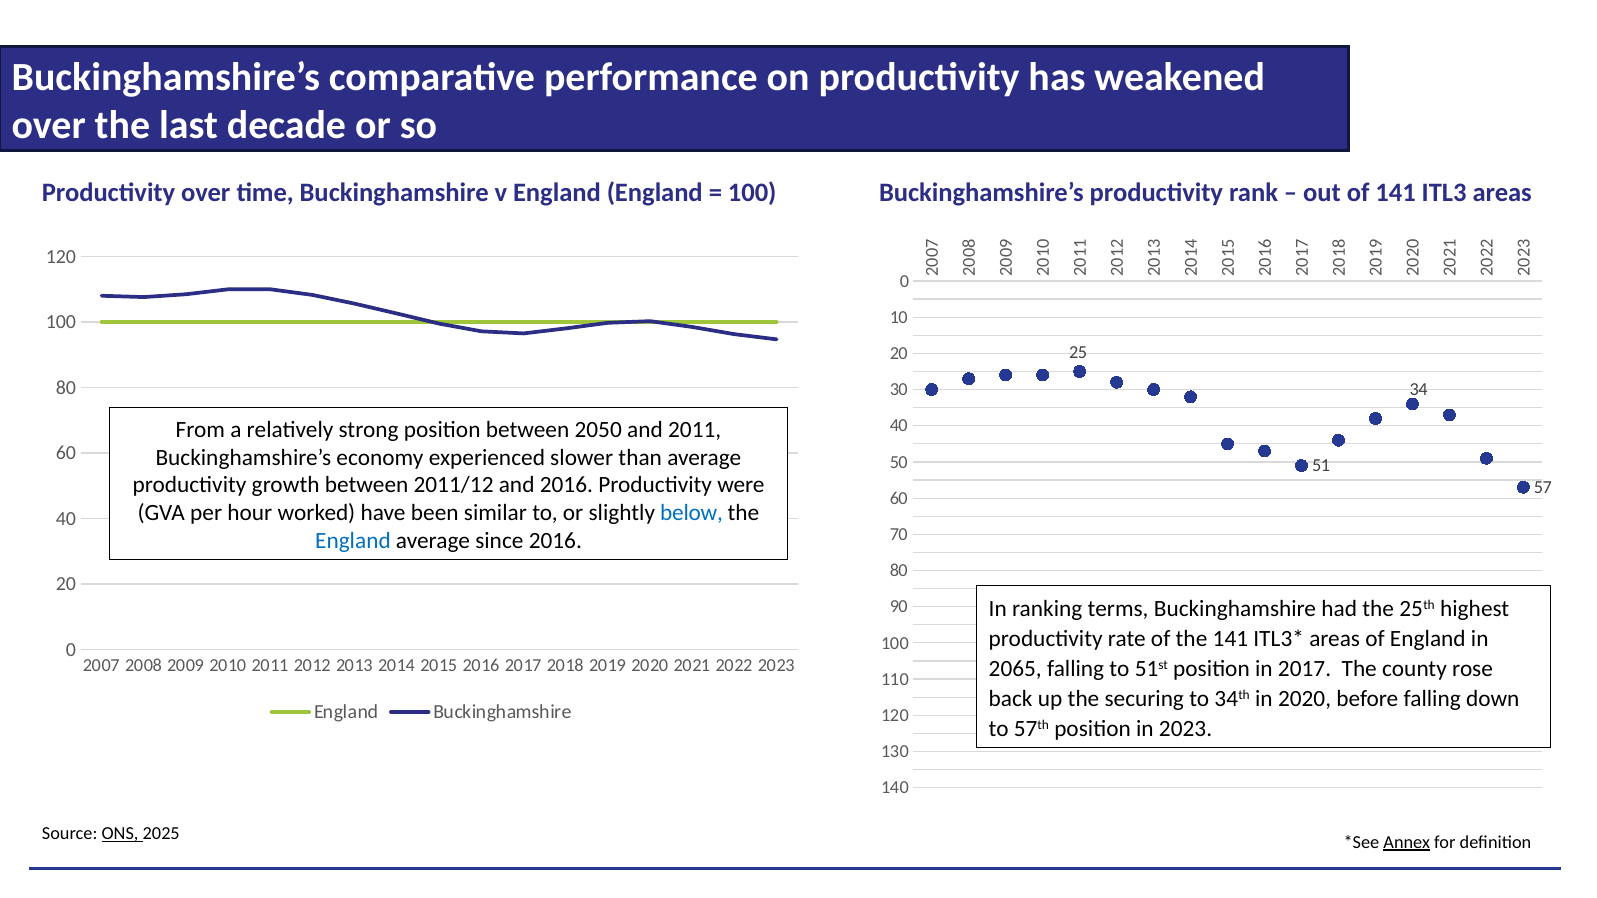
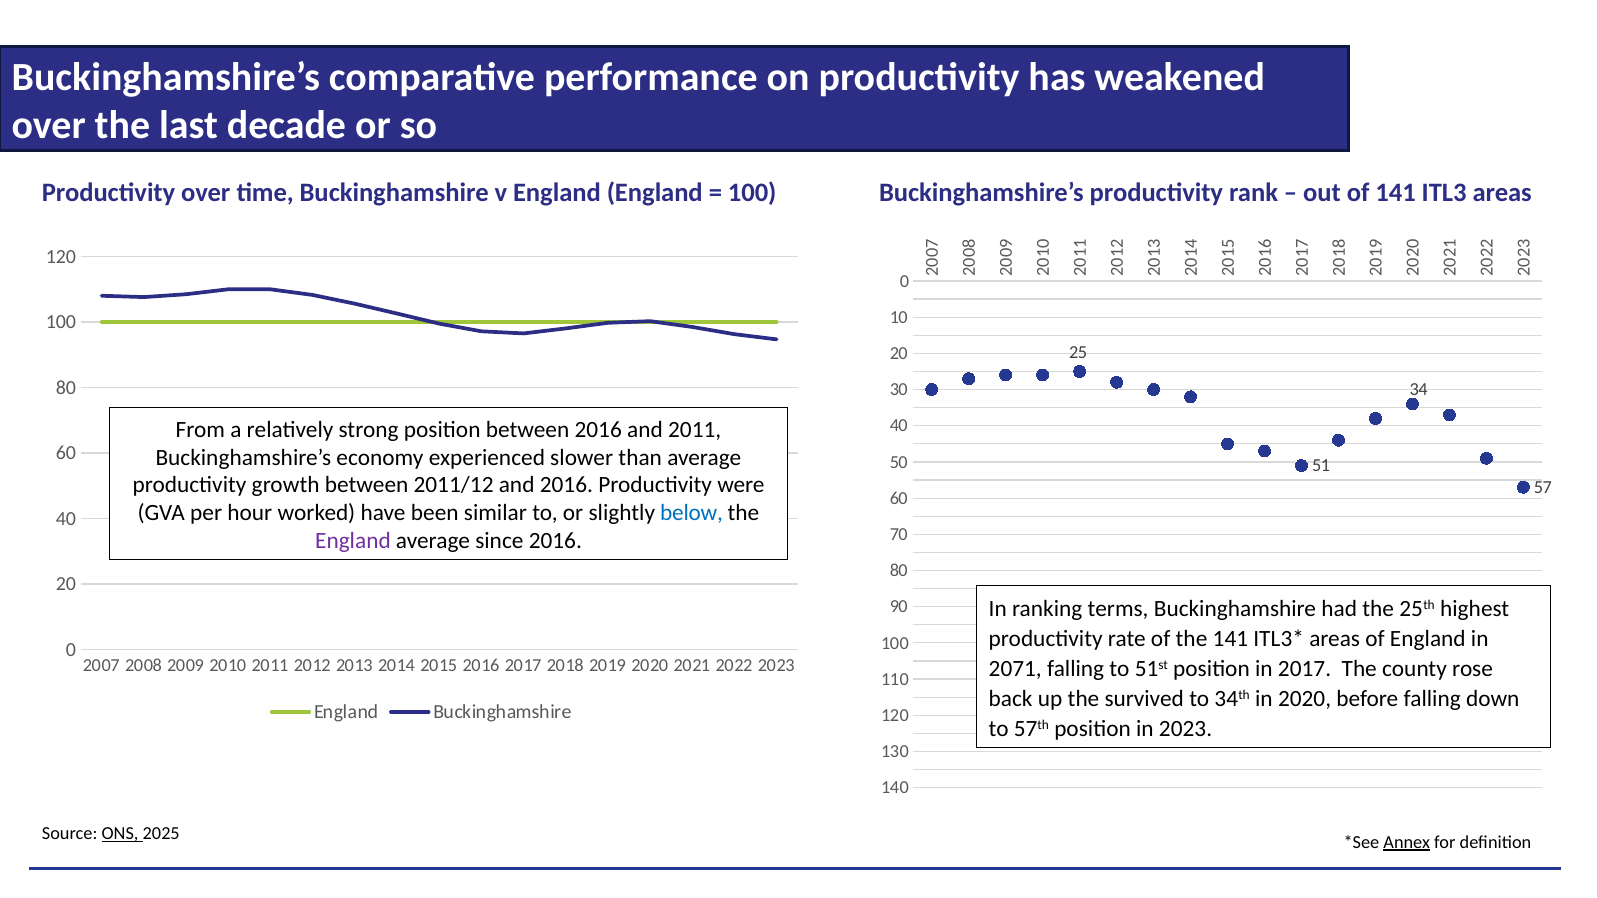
between 2050: 2050 -> 2016
England at (353, 541) colour: blue -> purple
2065: 2065 -> 2071
securing: securing -> survived
